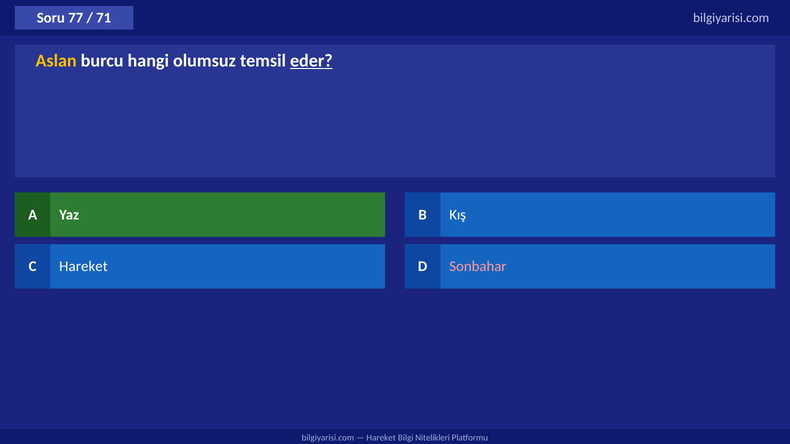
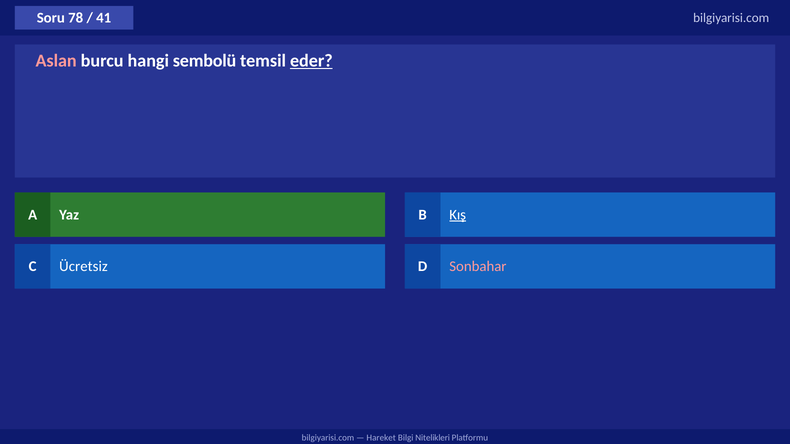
77: 77 -> 78
71: 71 -> 41
Aslan colour: yellow -> pink
olumsuz: olumsuz -> sembolü
Kış underline: none -> present
C Hareket: Hareket -> Ücretsiz
